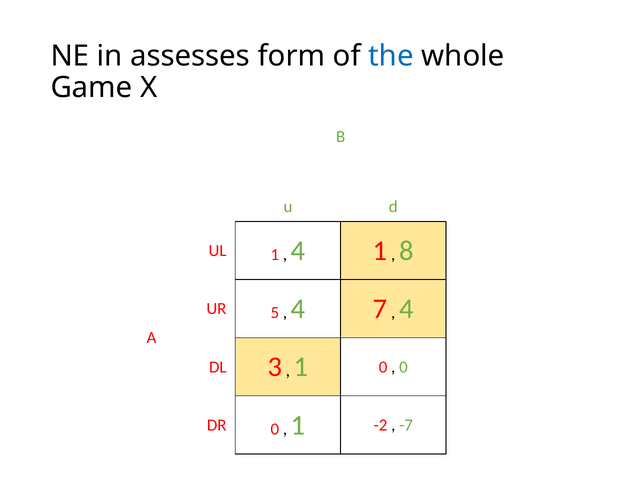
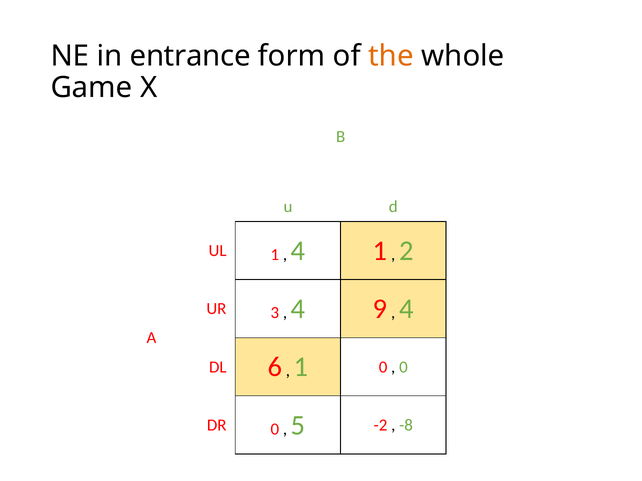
assesses: assesses -> entrance
the colour: blue -> orange
8: 8 -> 2
5: 5 -> 3
7: 7 -> 9
3: 3 -> 6
1 at (298, 426): 1 -> 5
-7: -7 -> -8
